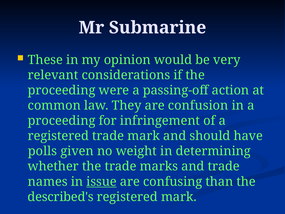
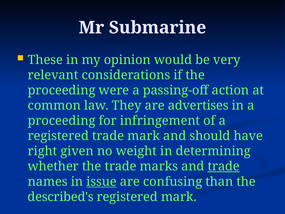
confusion: confusion -> advertises
polls: polls -> right
trade at (224, 166) underline: none -> present
